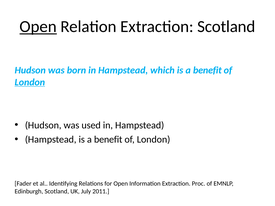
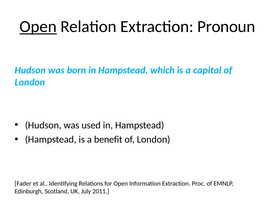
Extraction Scotland: Scotland -> Pronoun
which is a benefit: benefit -> capital
London at (30, 82) underline: present -> none
